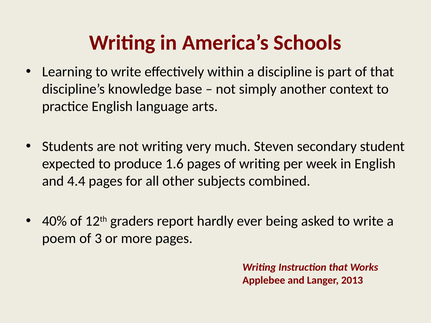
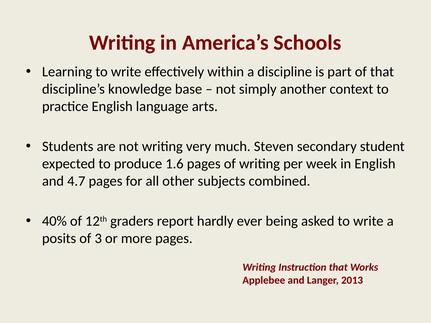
4.4: 4.4 -> 4.7
poem: poem -> posits
